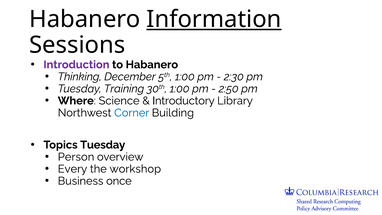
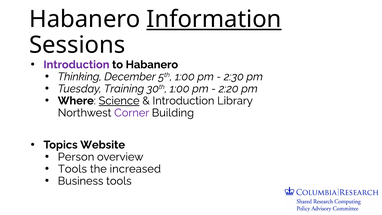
2:50: 2:50 -> 2:20
Science underline: none -> present
Introductory at (184, 101): Introductory -> Introduction
Corner colour: blue -> purple
Topics Tuesday: Tuesday -> Website
Every at (72, 169): Every -> Tools
workshop: workshop -> increased
Business once: once -> tools
